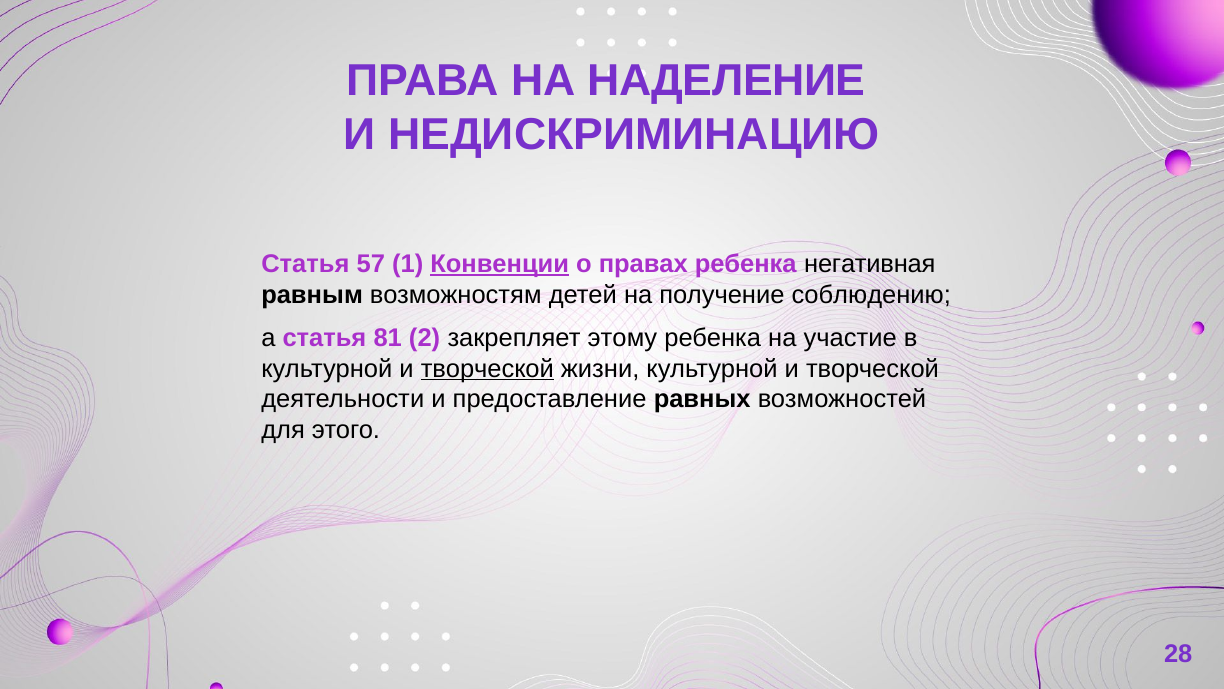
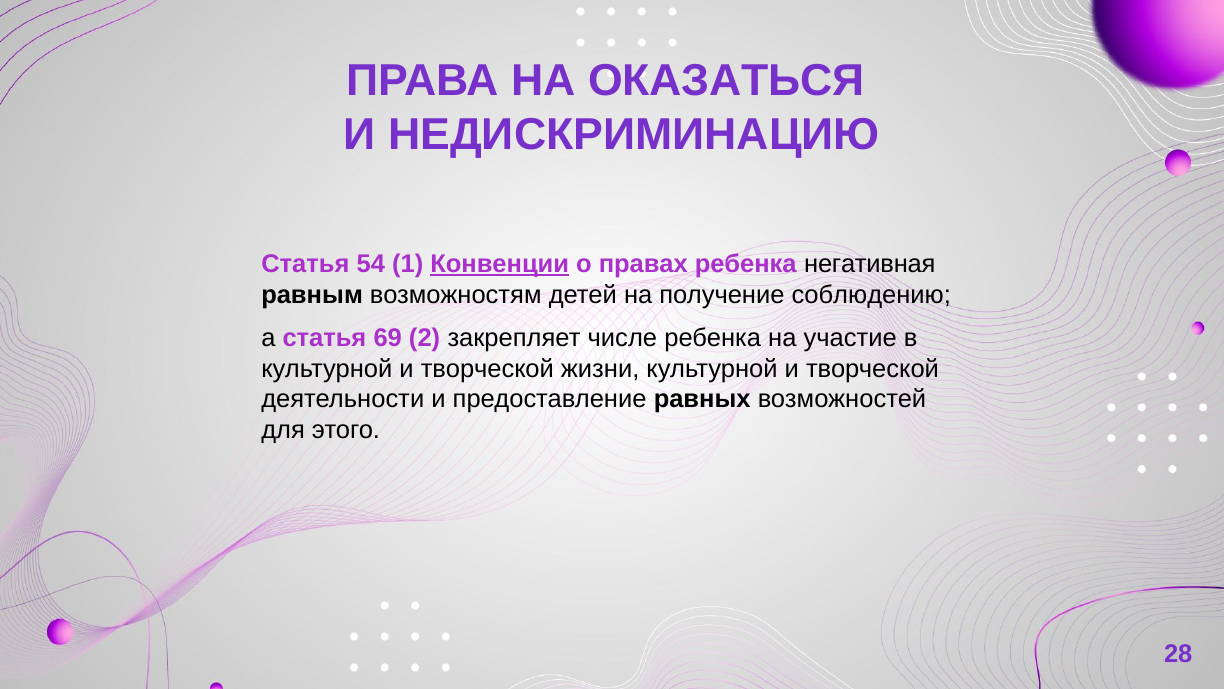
НАДЕЛЕНИЕ: НАДЕЛЕНИЕ -> ОКАЗАТЬСЯ
57: 57 -> 54
81: 81 -> 69
этому: этому -> числе
творческой at (487, 368) underline: present -> none
